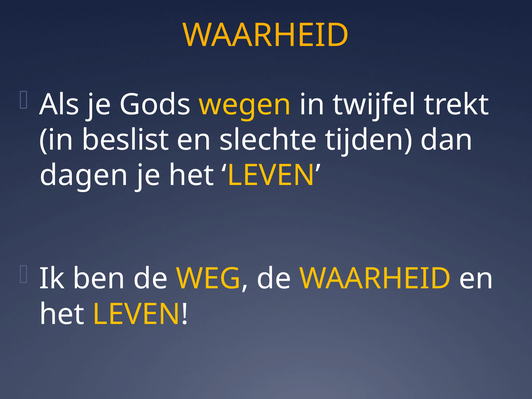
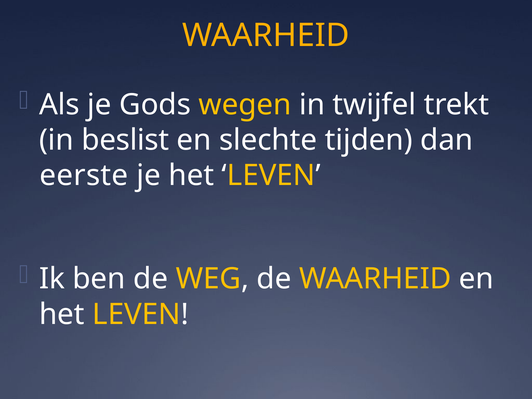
dagen: dagen -> eerste
